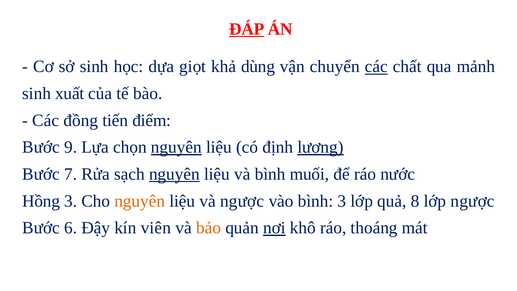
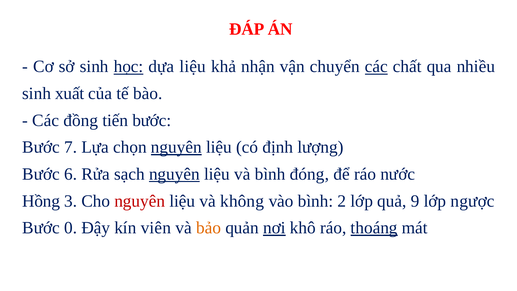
ĐÁP underline: present -> none
học underline: none -> present
dựa giọt: giọt -> liệu
dùng: dùng -> nhận
mảnh: mảnh -> nhiều
tiến điểm: điểm -> bước
9: 9 -> 7
lượng underline: present -> none
7: 7 -> 6
muối: muối -> đóng
nguyên at (140, 201) colour: orange -> red
và ngược: ngược -> không
bình 3: 3 -> 2
8: 8 -> 9
6: 6 -> 0
thoáng underline: none -> present
